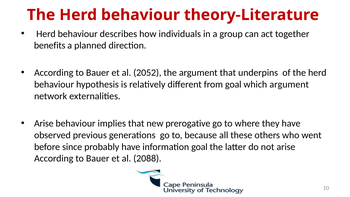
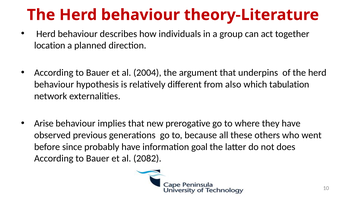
benefits: benefits -> location
2052: 2052 -> 2004
from goal: goal -> also
which argument: argument -> tabulation
not arise: arise -> does
2088: 2088 -> 2082
